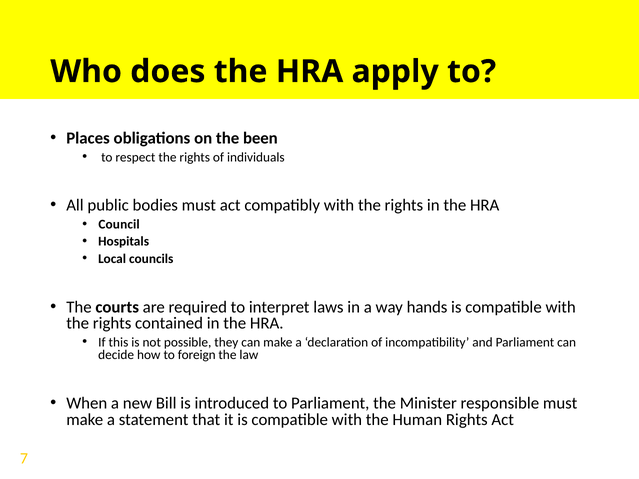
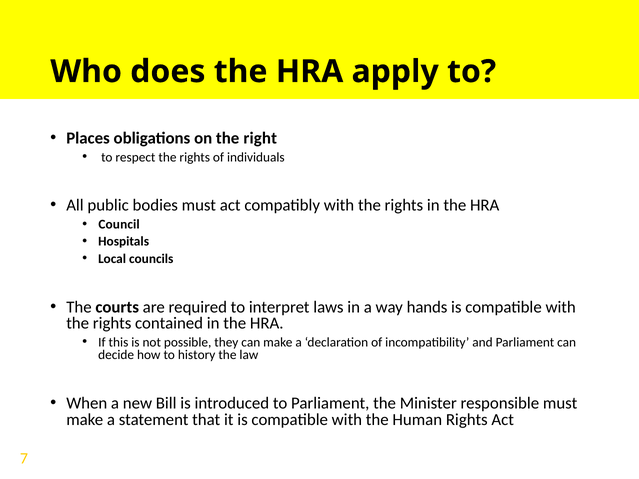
been: been -> right
foreign: foreign -> history
